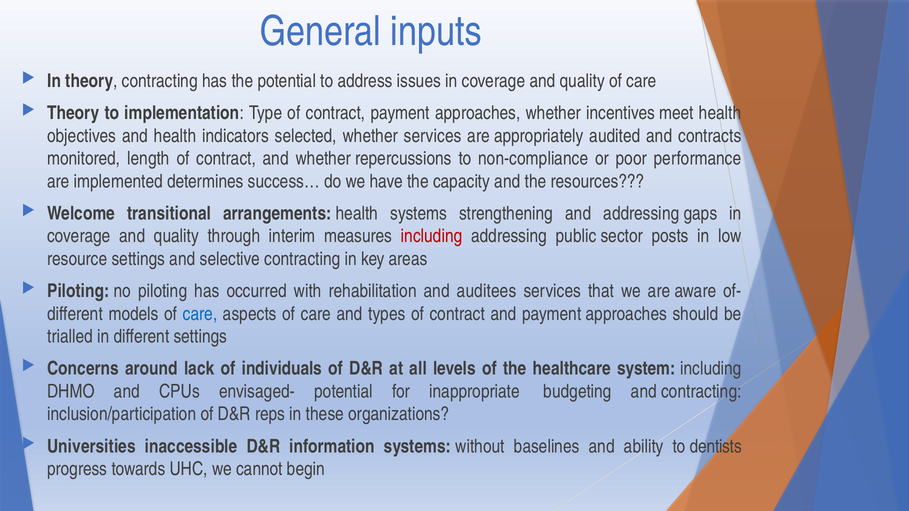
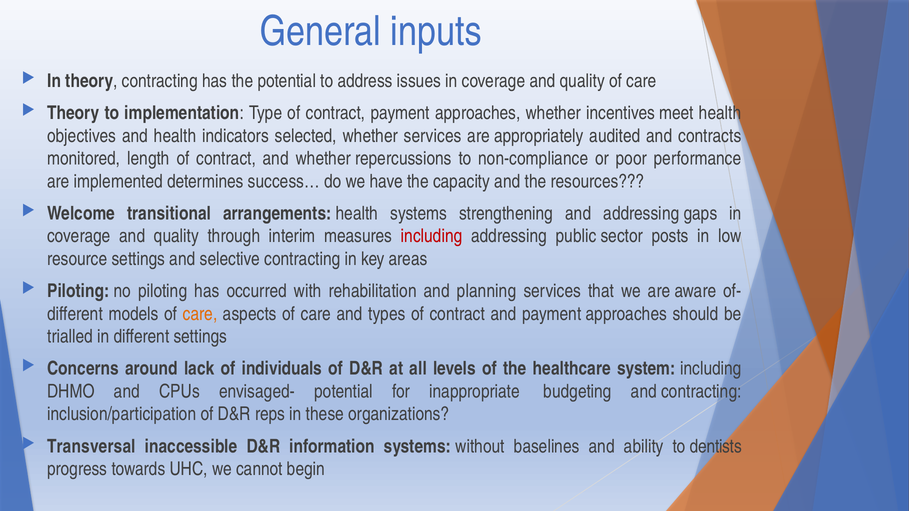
auditees: auditees -> planning
care at (200, 314) colour: blue -> orange
Universities: Universities -> Transversal
